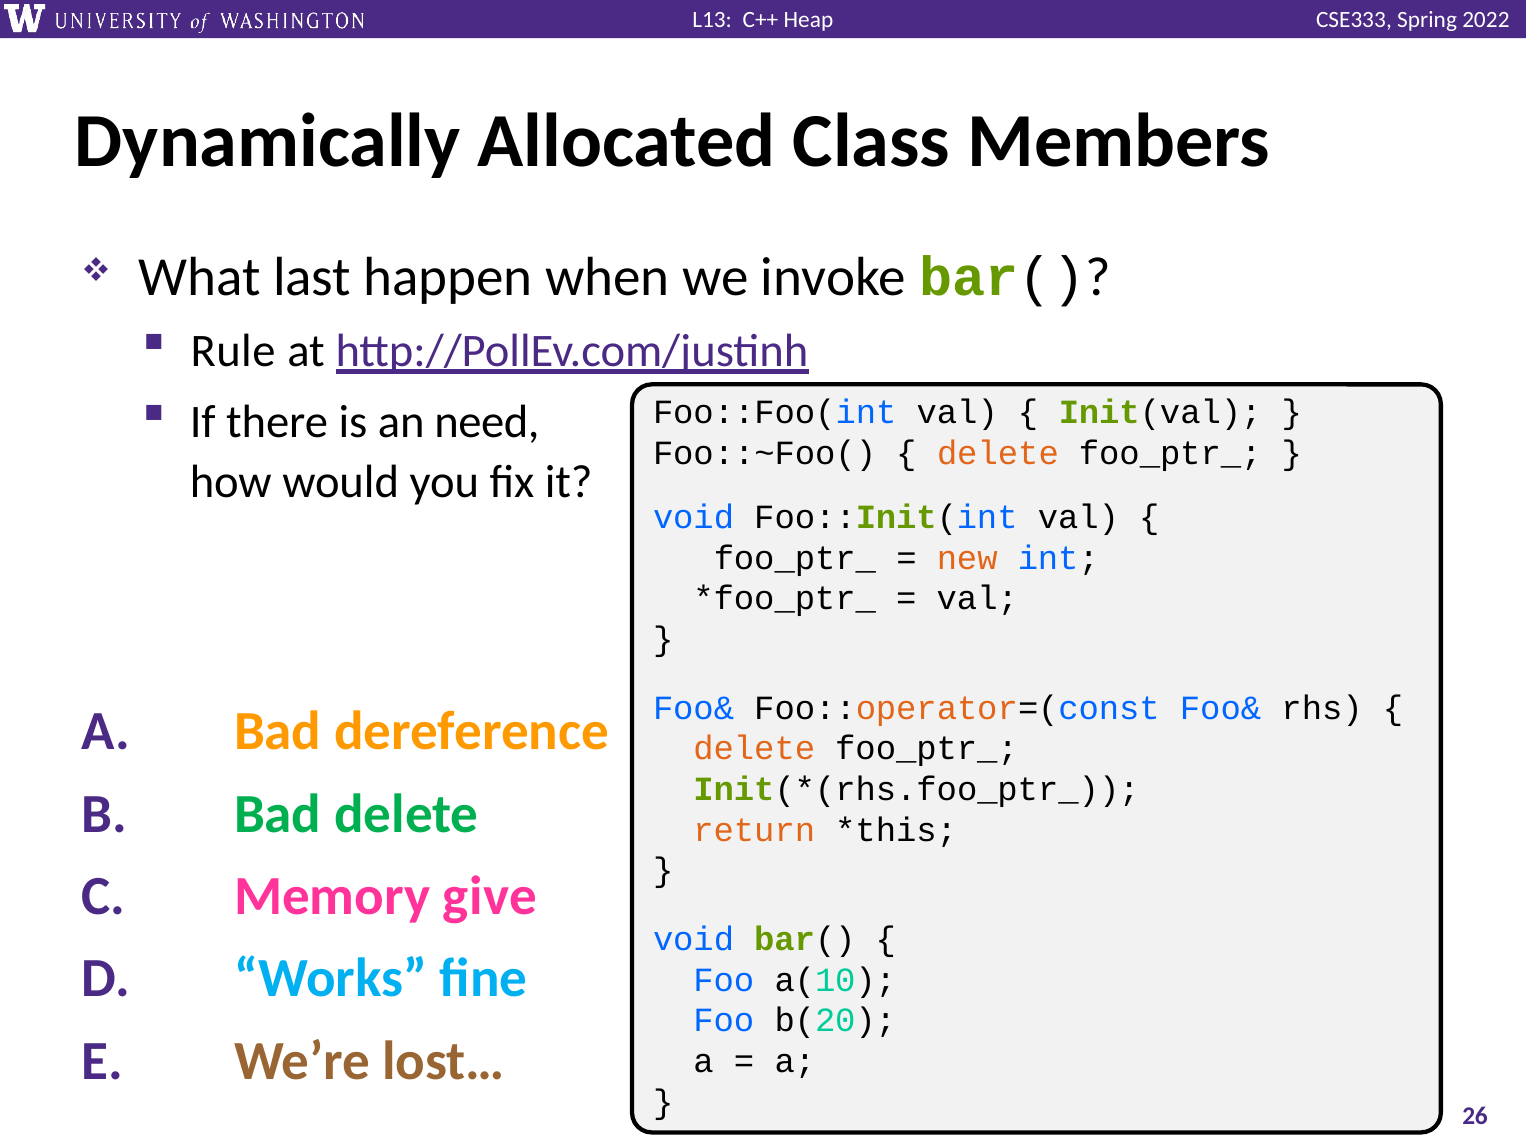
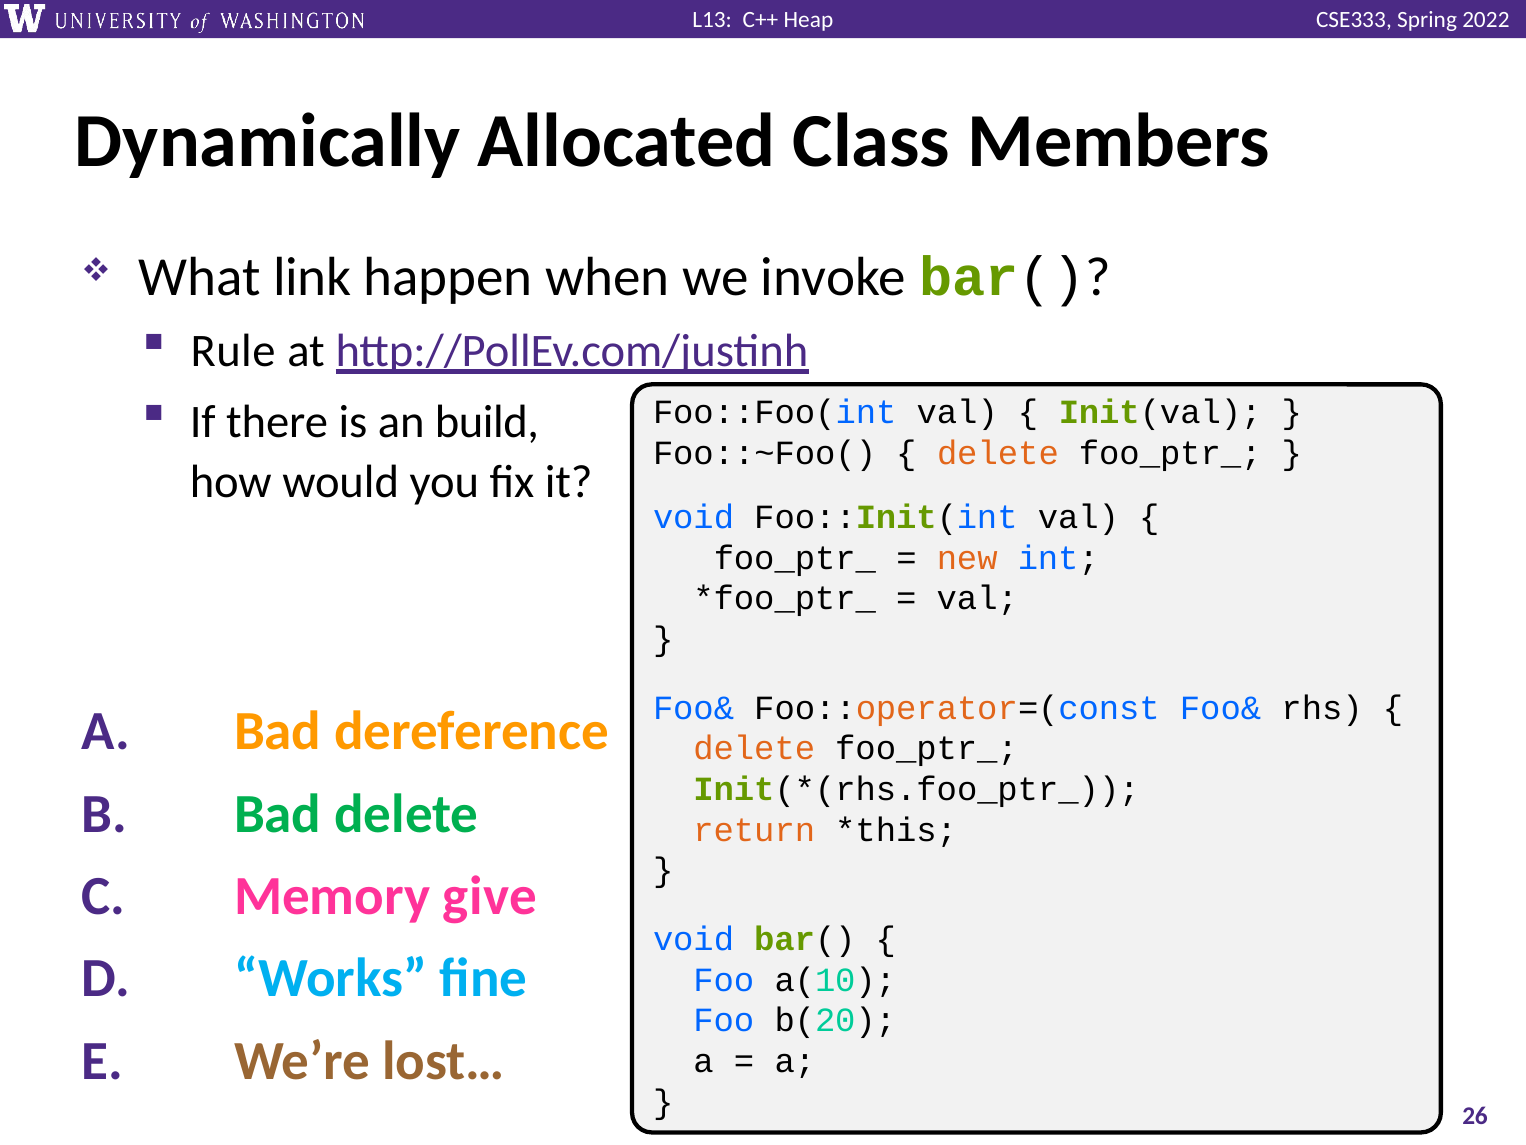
last: last -> link
need: need -> build
